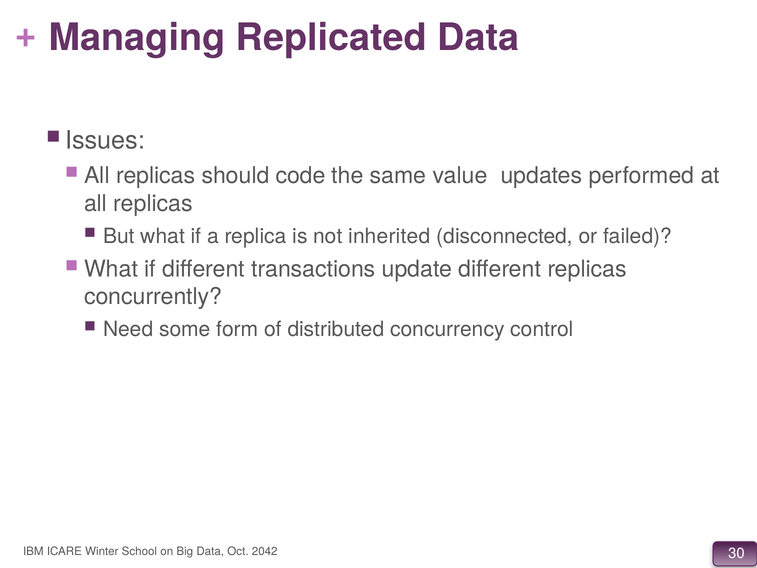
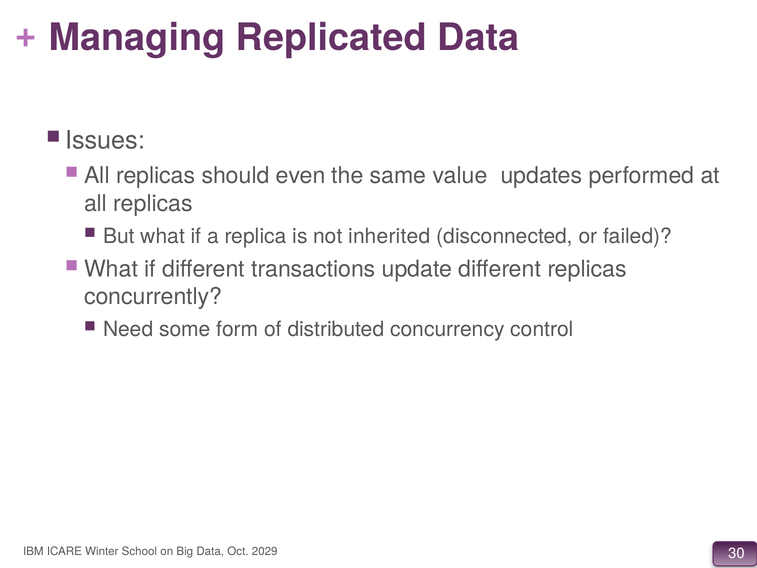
code: code -> even
2042: 2042 -> 2029
